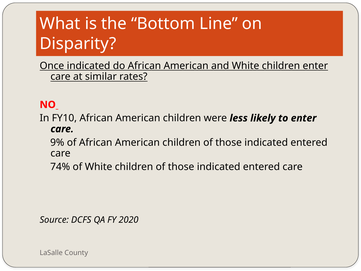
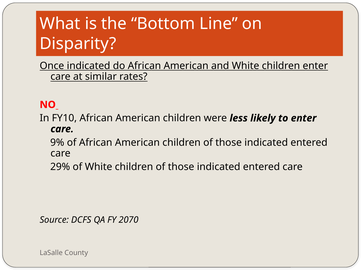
74%: 74% -> 29%
2020: 2020 -> 2070
